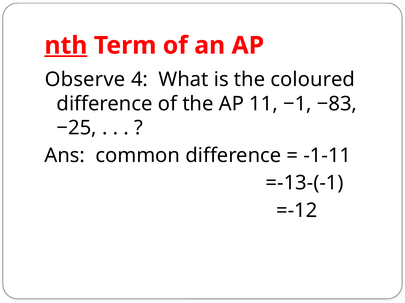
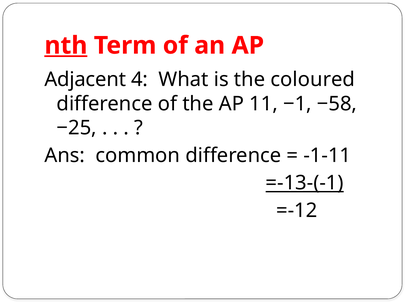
Observe: Observe -> Adjacent
−83: −83 -> −58
=-13-(-1 underline: none -> present
